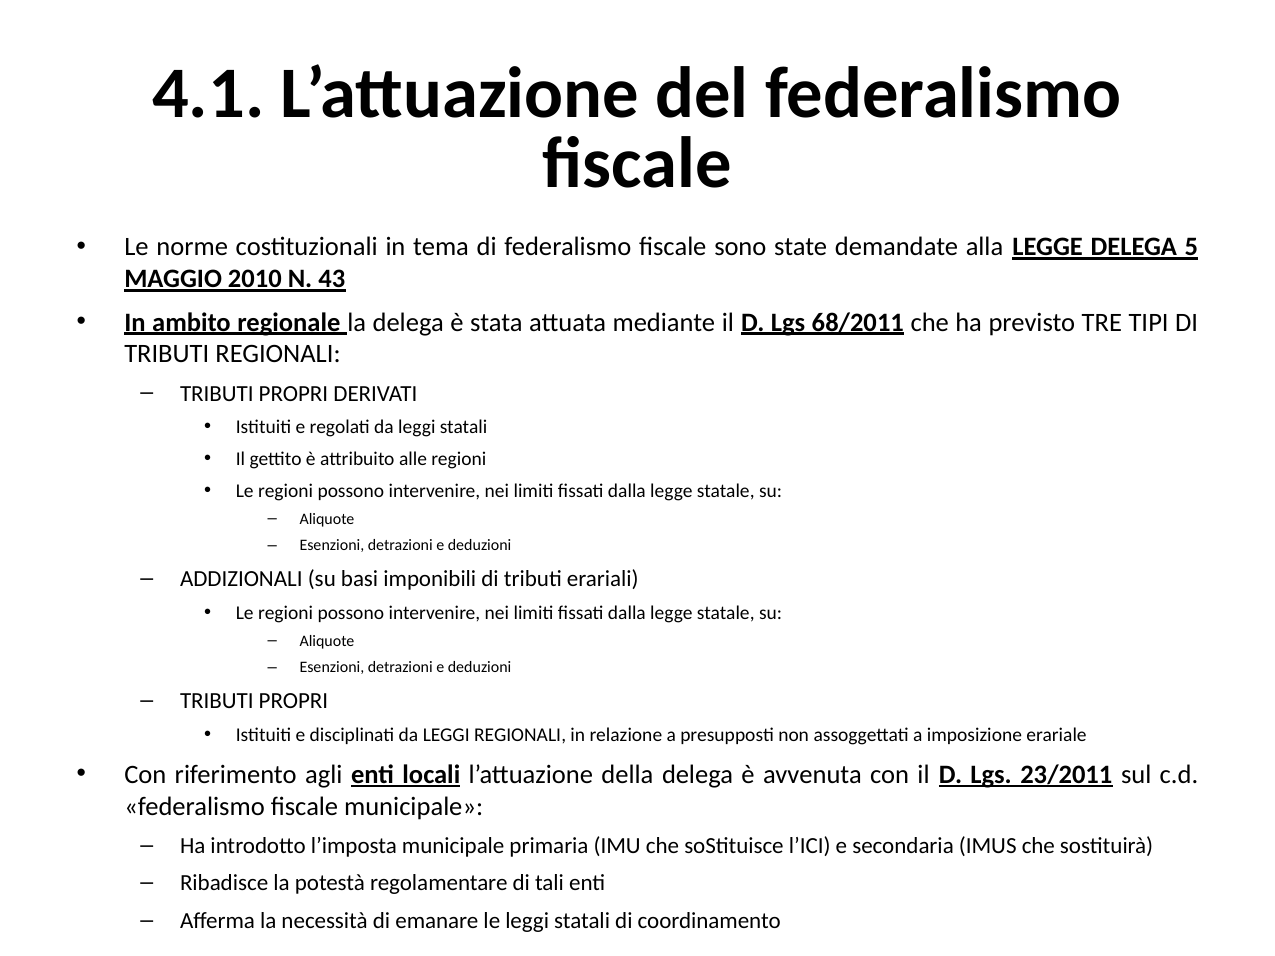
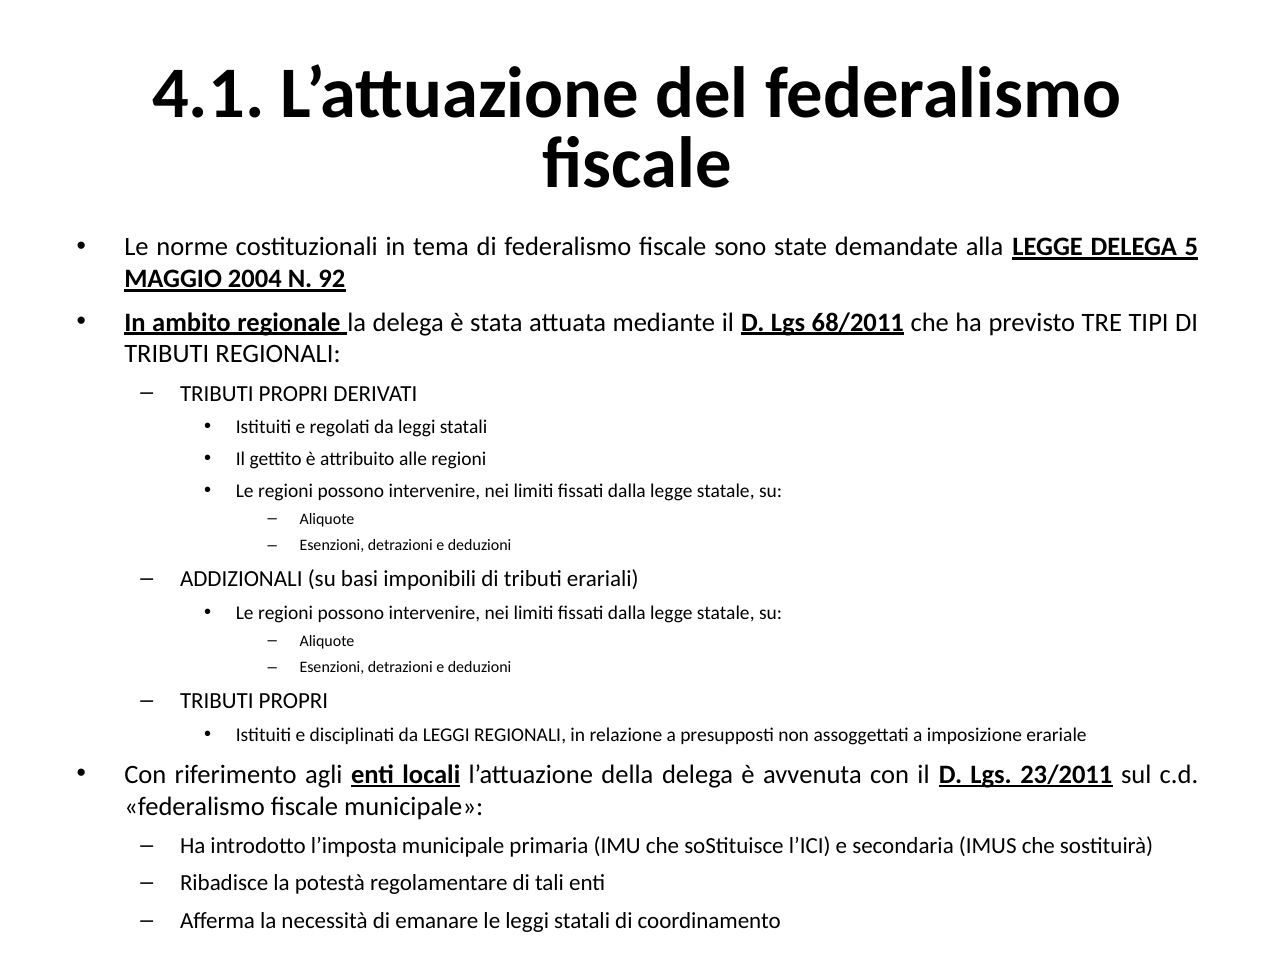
2010: 2010 -> 2004
43: 43 -> 92
